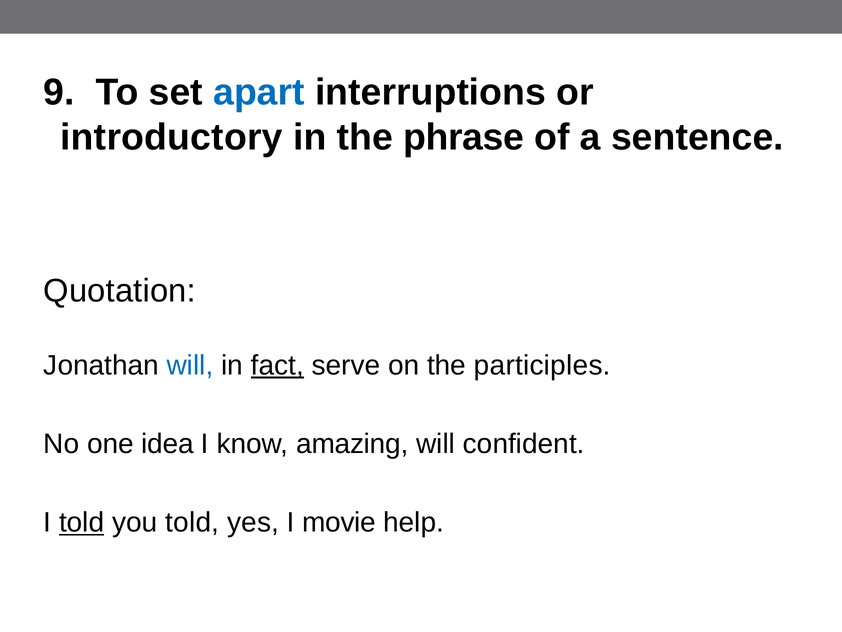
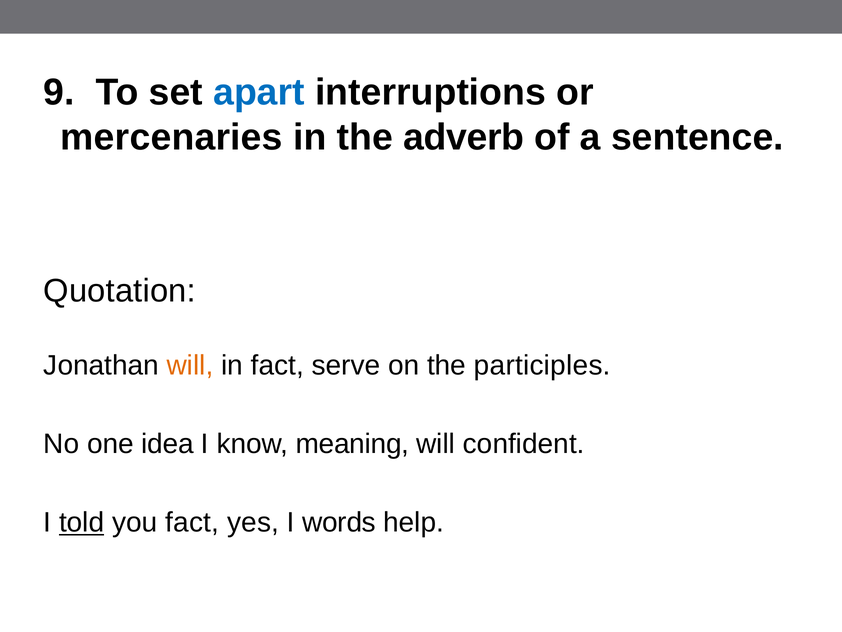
introductory: introductory -> mercenaries
phrase: phrase -> adverb
will at (190, 365) colour: blue -> orange
fact at (277, 365) underline: present -> none
amazing: amazing -> meaning
you told: told -> fact
movie: movie -> words
